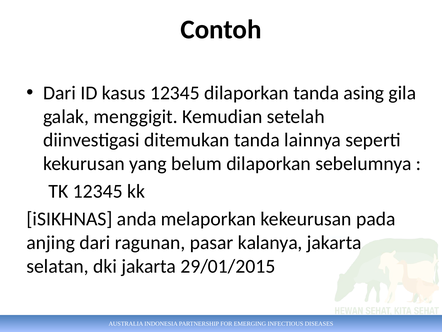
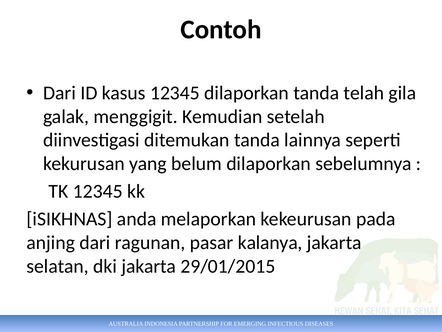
asing: asing -> telah
